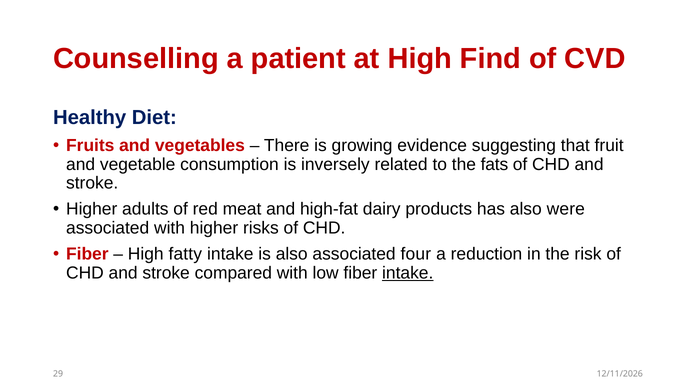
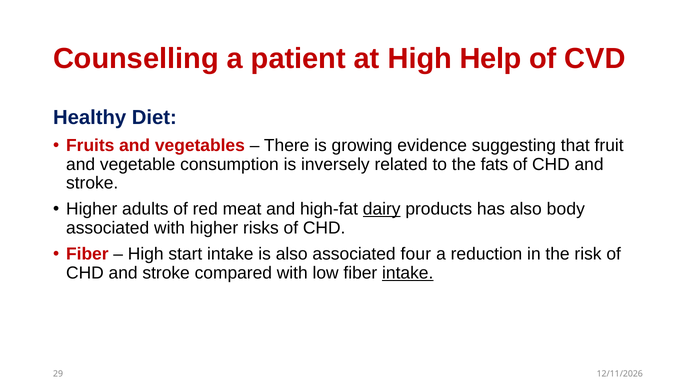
Find: Find -> Help
dairy underline: none -> present
were: were -> body
fatty: fatty -> start
